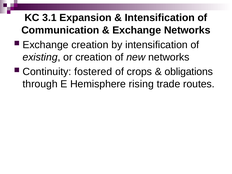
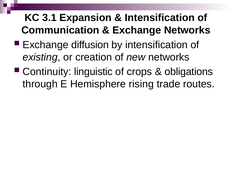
Exchange creation: creation -> diffusion
fostered: fostered -> linguistic
